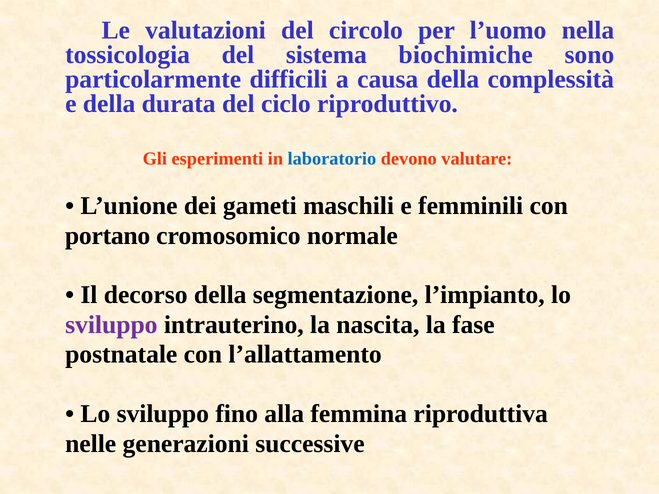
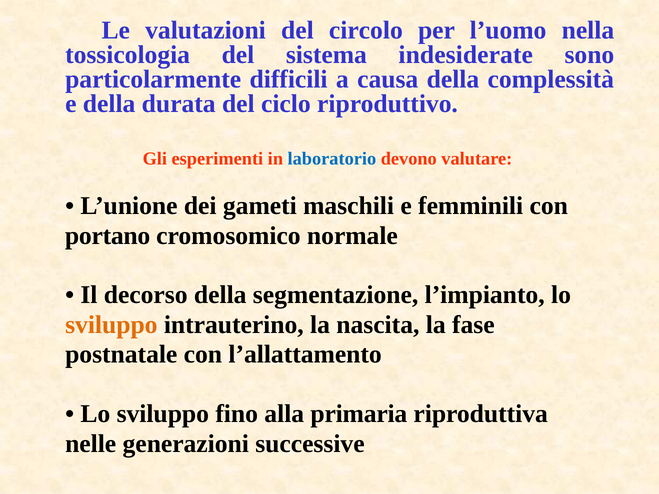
biochimiche: biochimiche -> indesiderate
sviluppo at (111, 325) colour: purple -> orange
femmina: femmina -> primaria
